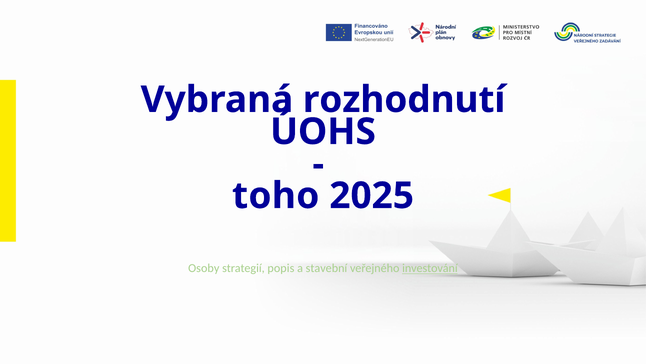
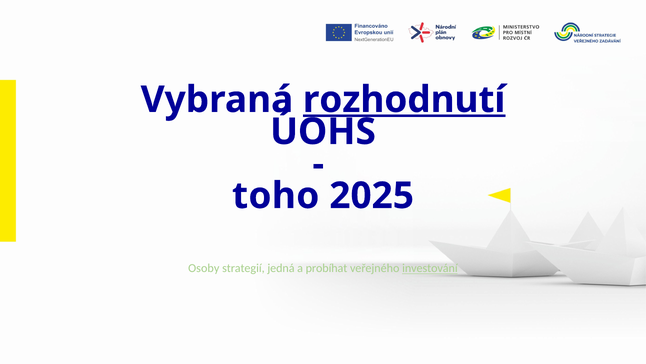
rozhodnutí underline: none -> present
popis: popis -> jedná
stavební: stavební -> probíhat
